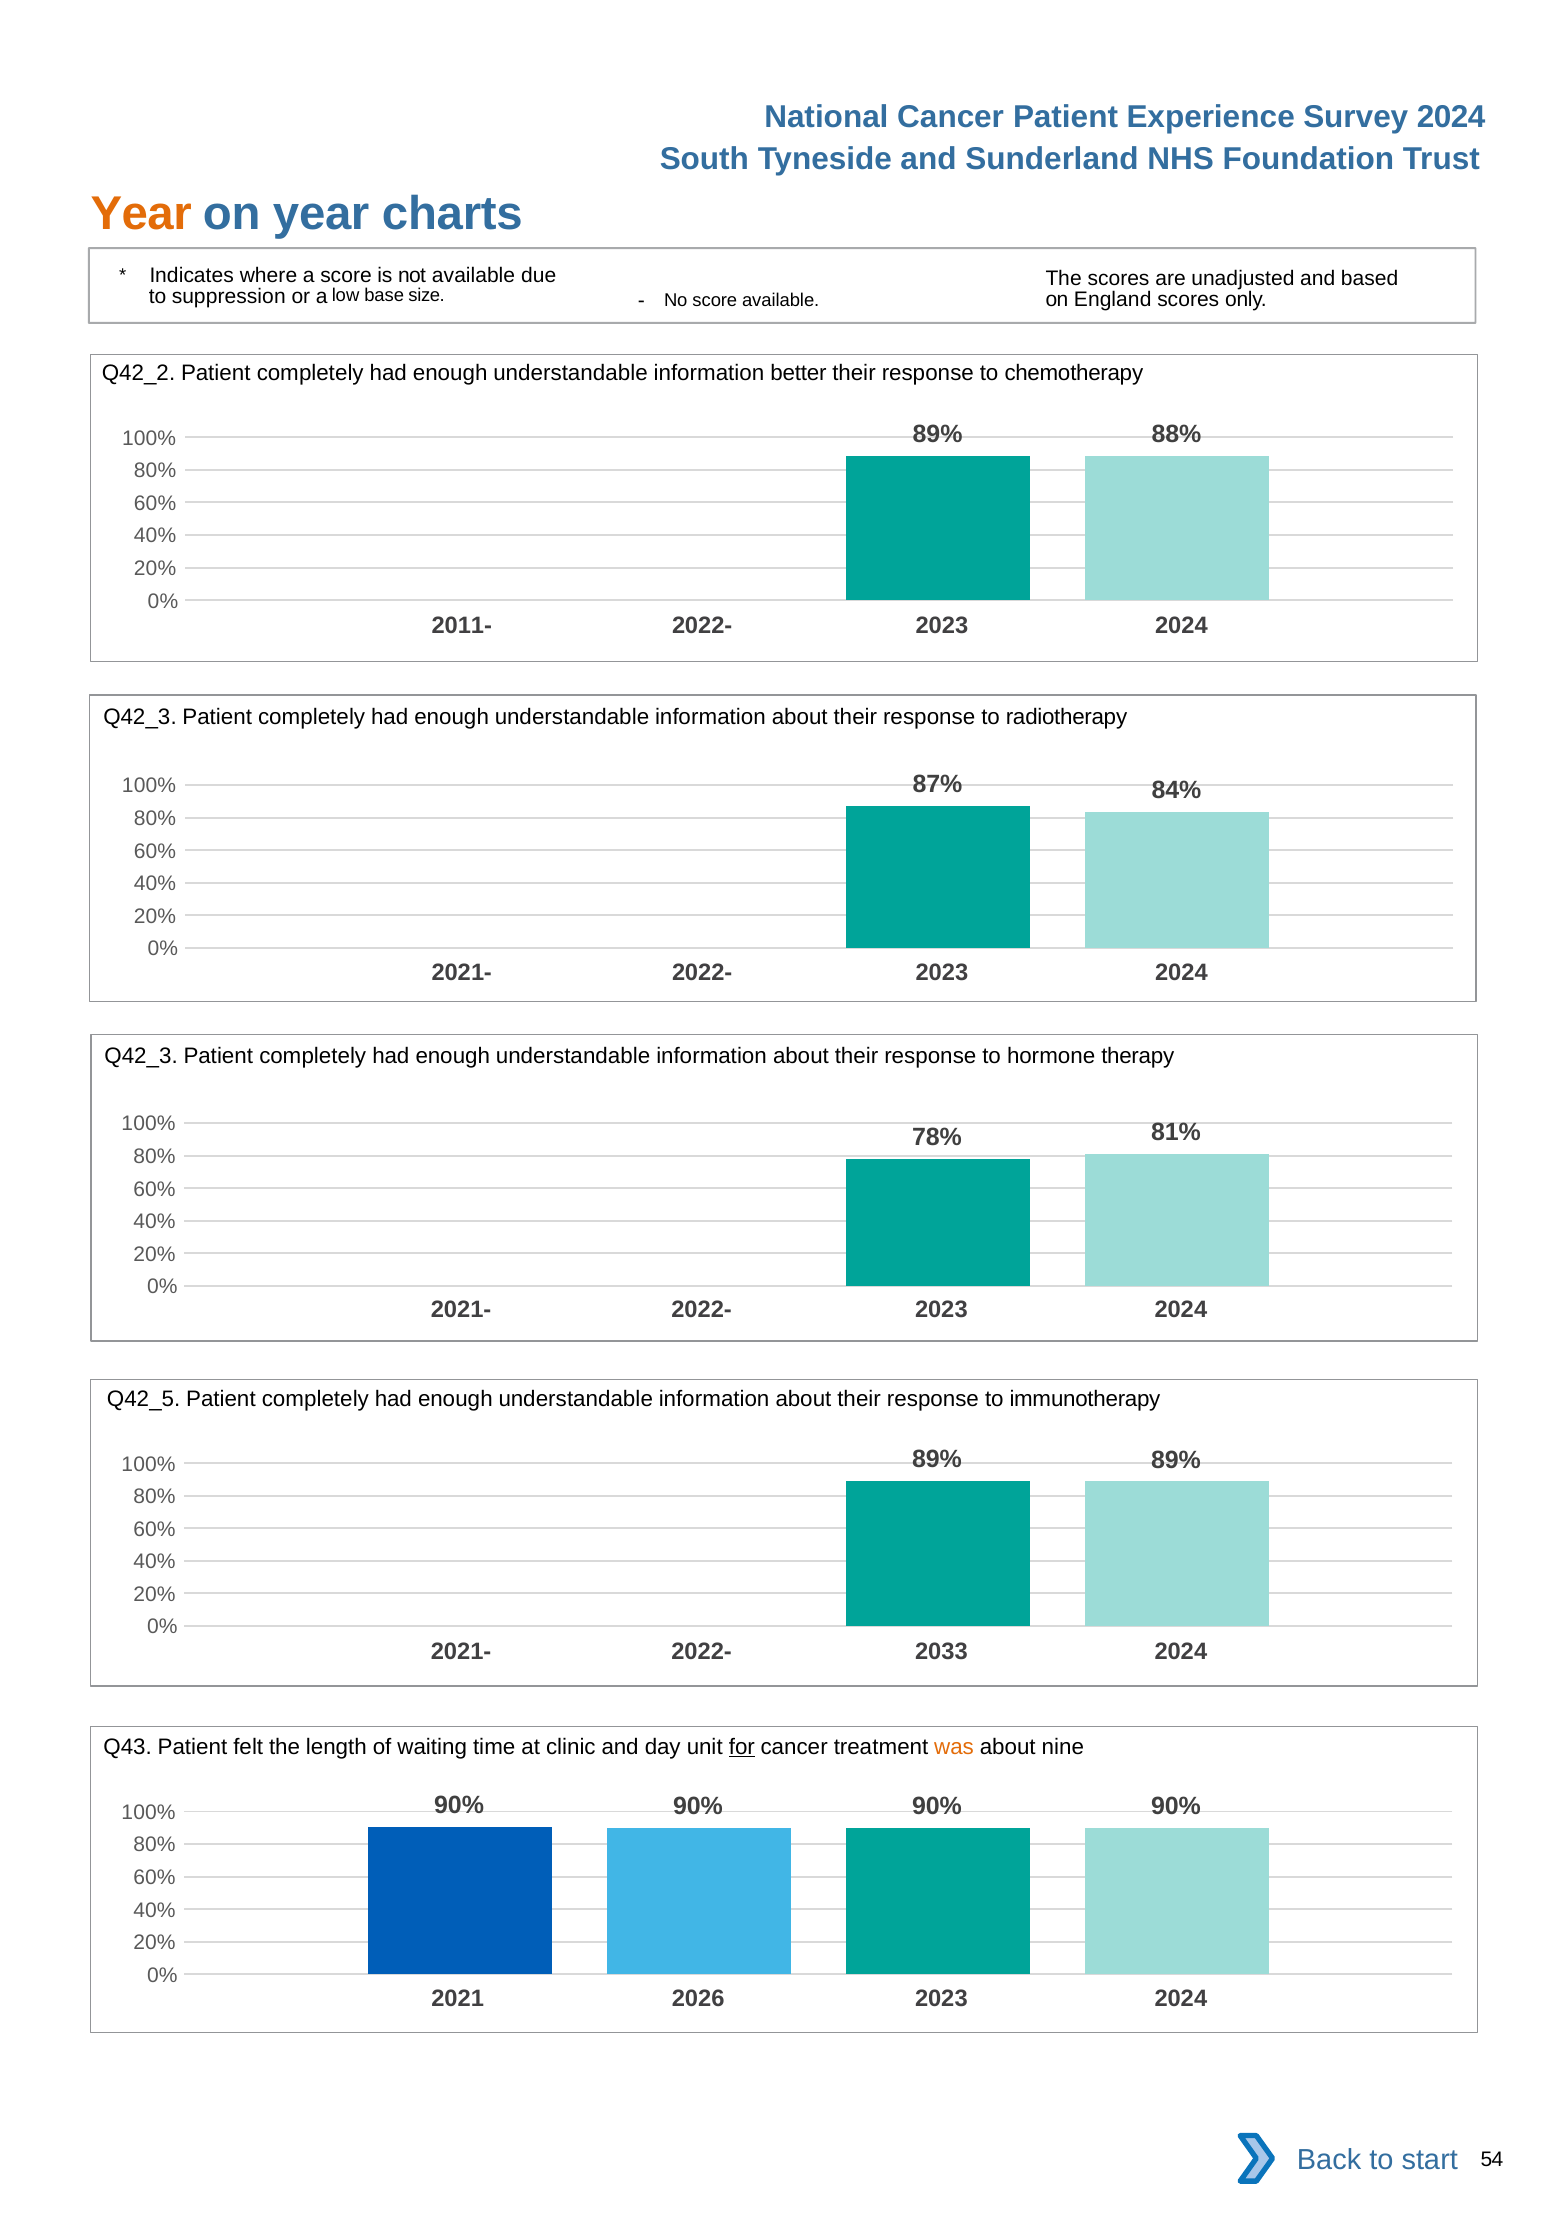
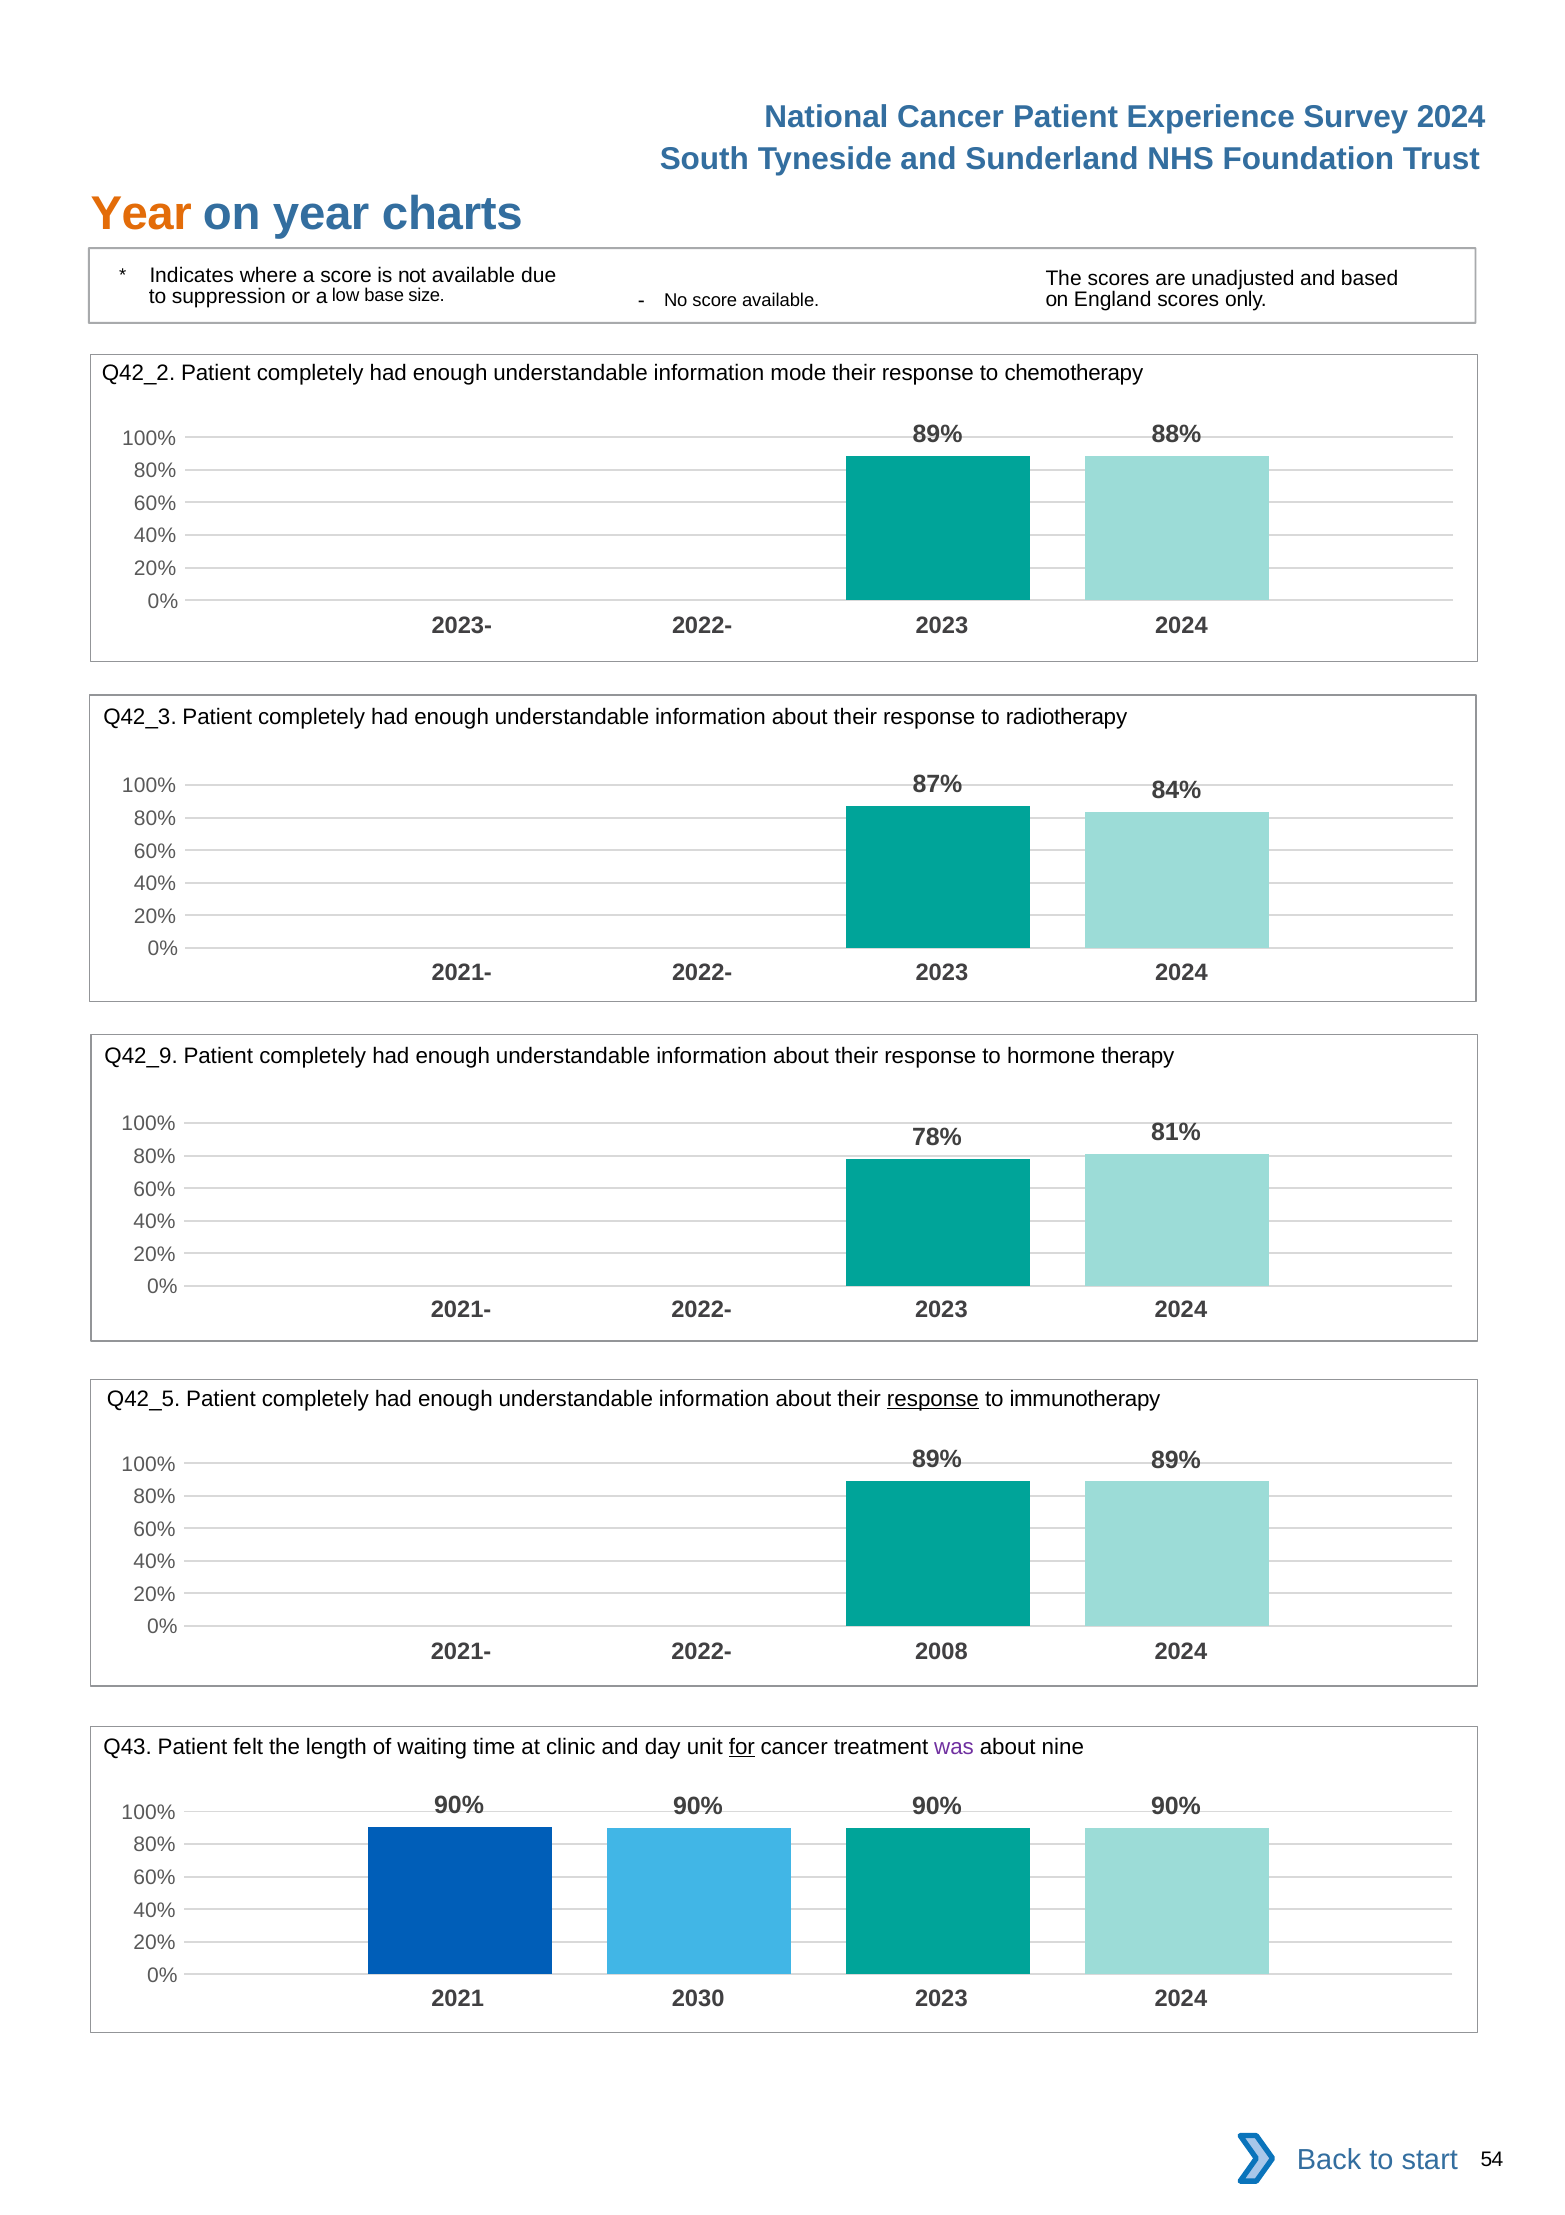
better: better -> mode
2011-: 2011- -> 2023-
Q42_3 at (141, 1056): Q42_3 -> Q42_9
response at (933, 1399) underline: none -> present
2033: 2033 -> 2008
was colour: orange -> purple
2026: 2026 -> 2030
